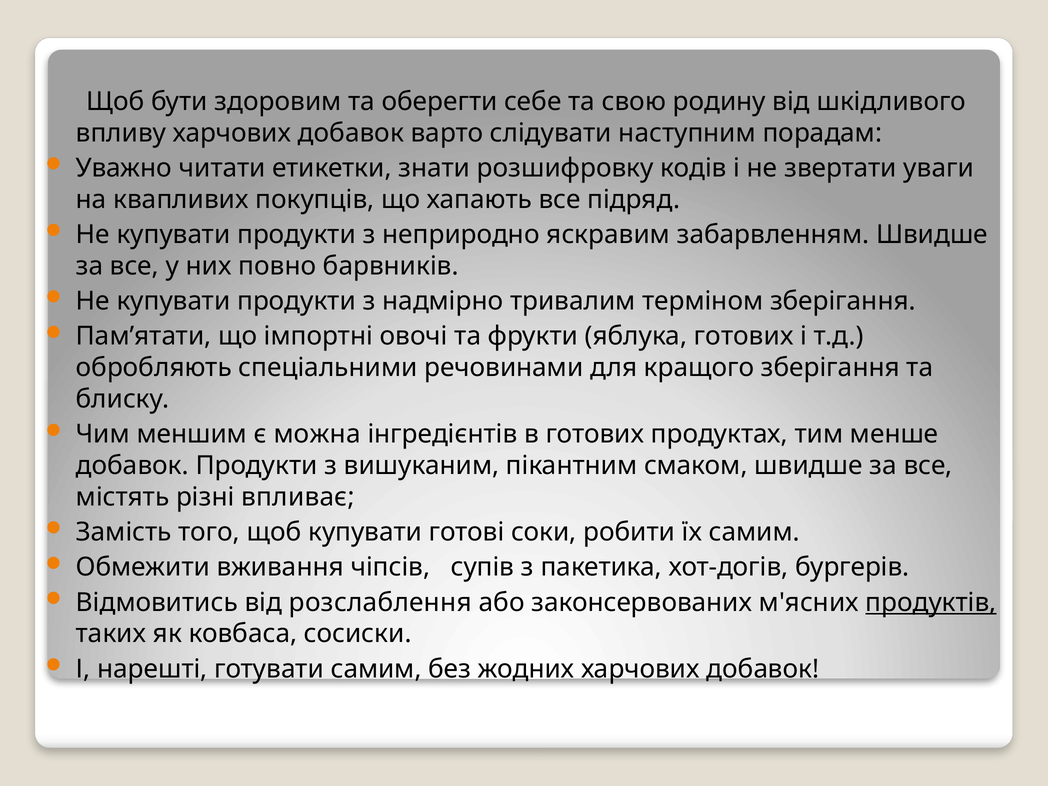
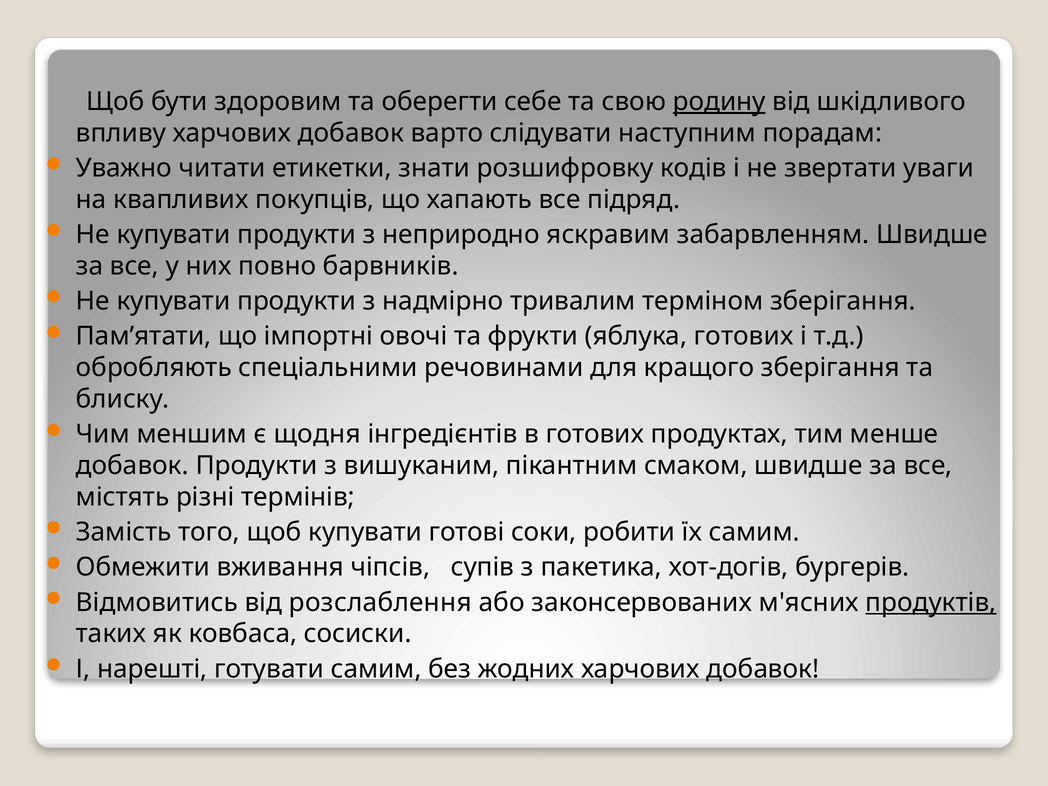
родину underline: none -> present
можна: можна -> щодня
впливає: впливає -> термінів
